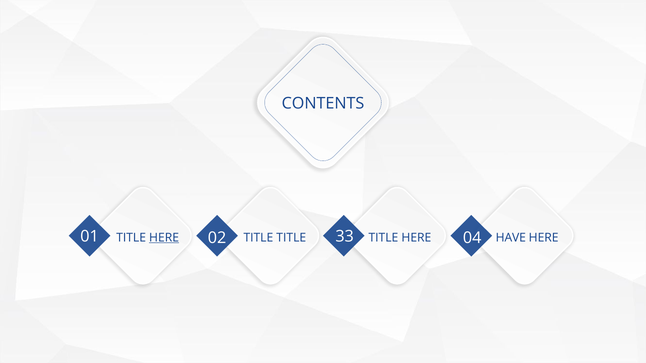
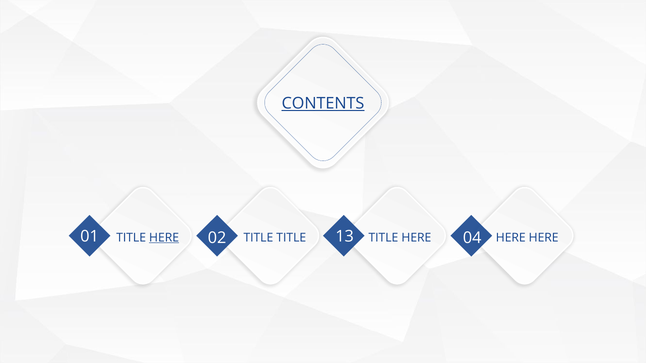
CONTENTS underline: none -> present
33: 33 -> 13
TITLE HERE HAVE: HAVE -> HERE
